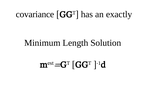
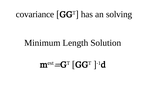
exactly: exactly -> solving
